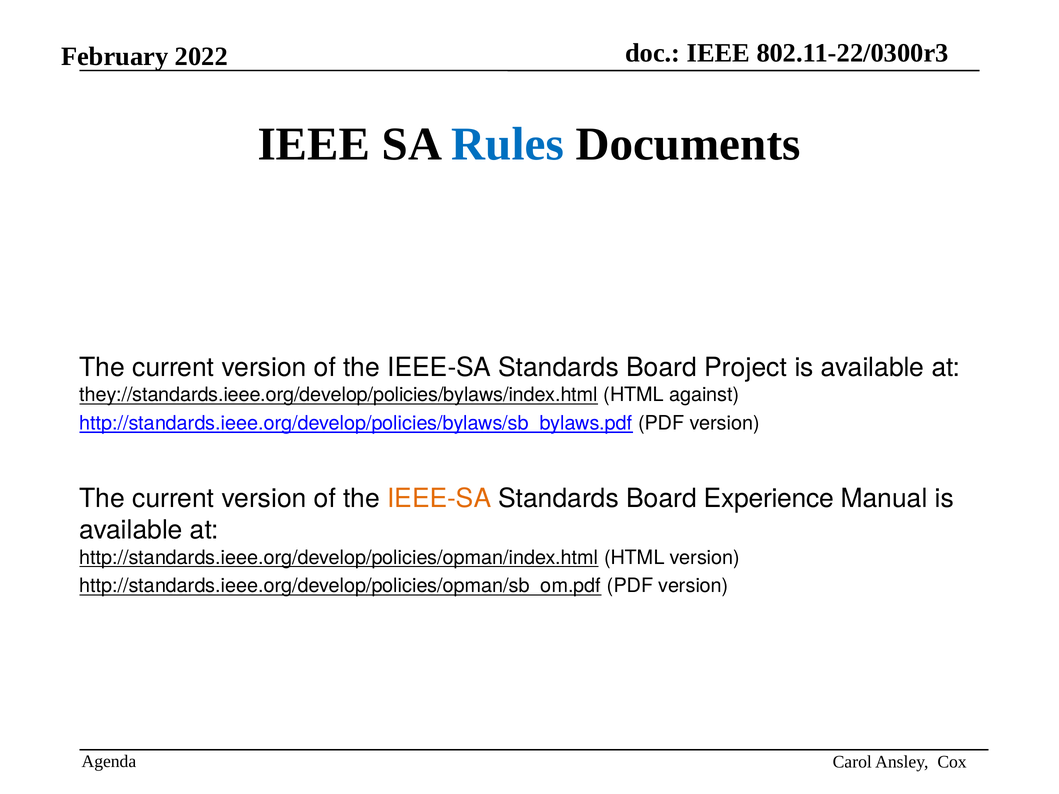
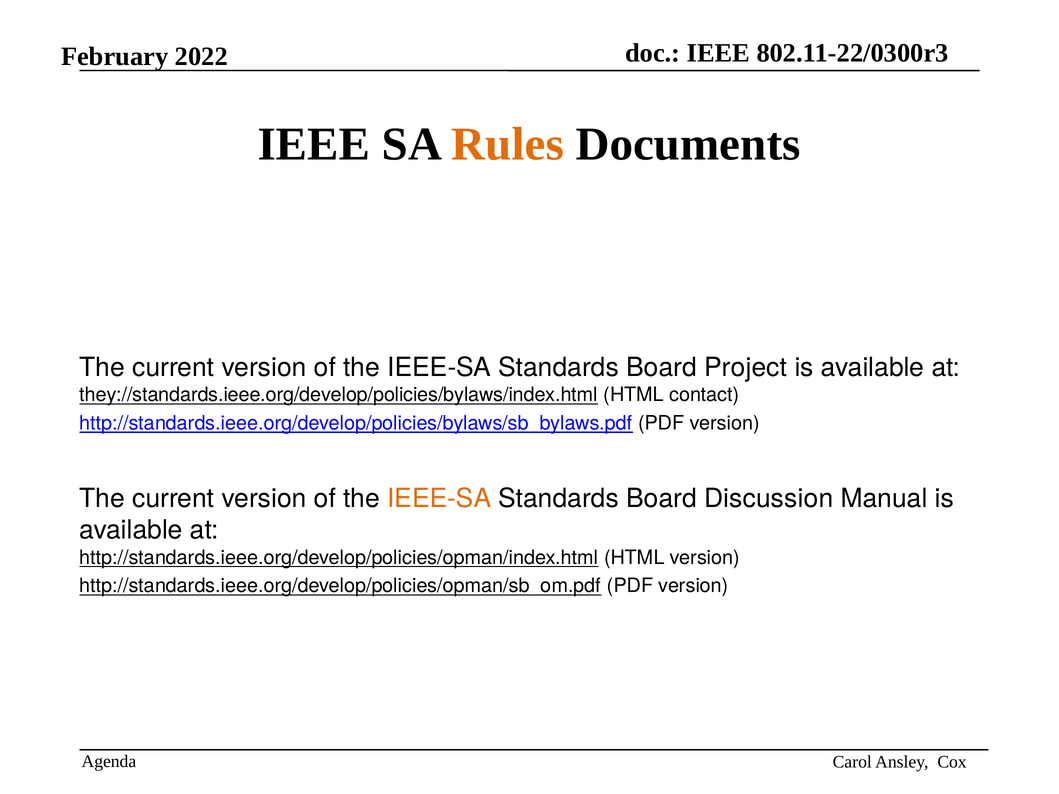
Rules colour: blue -> orange
against: against -> contact
Experience: Experience -> Discussion
